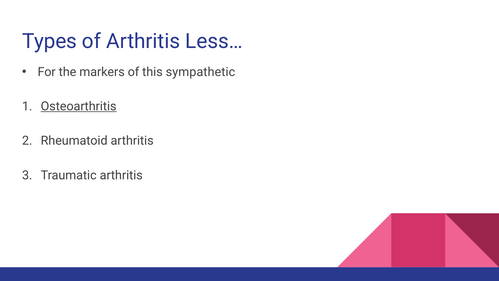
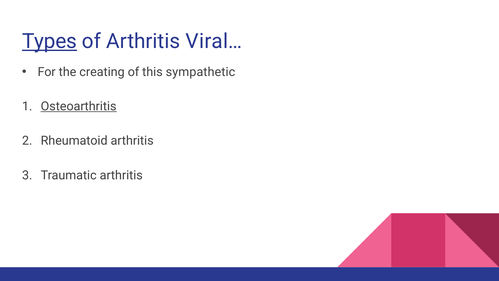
Types underline: none -> present
Less…: Less… -> Viral…
markers: markers -> creating
